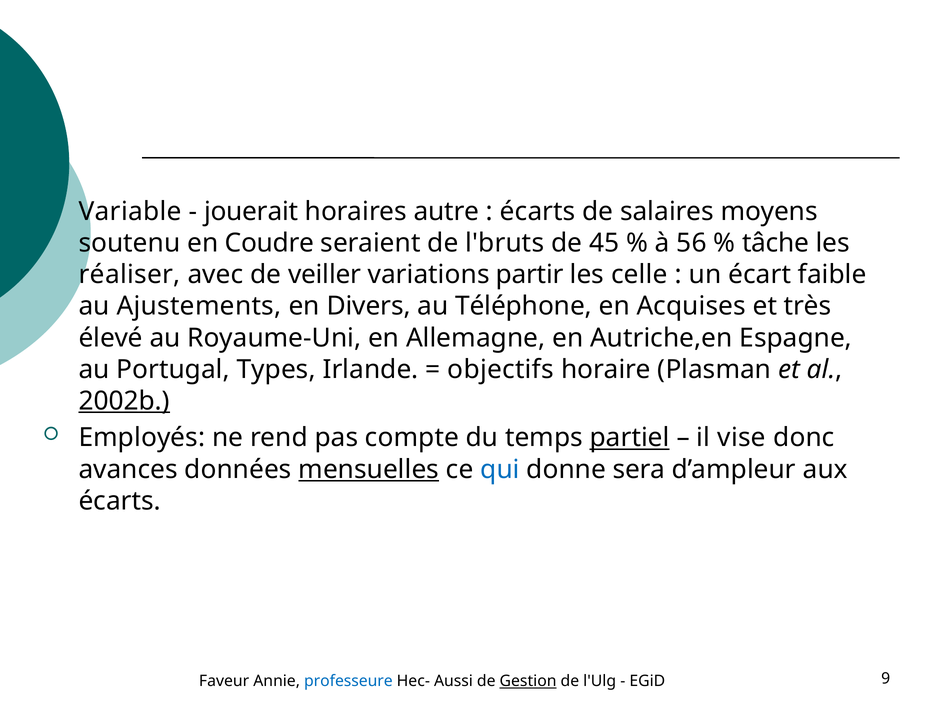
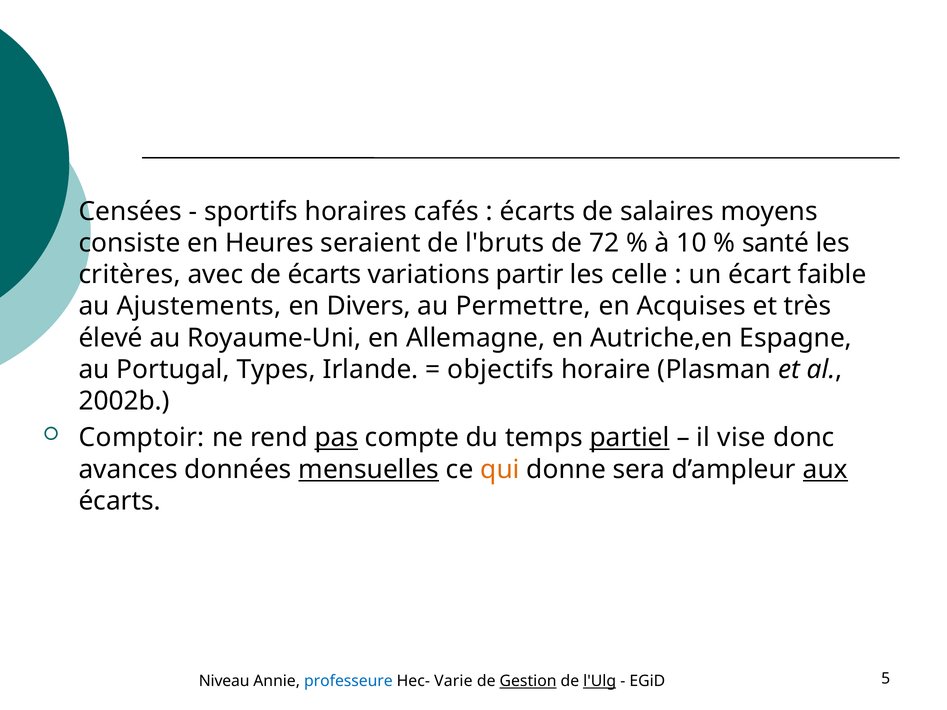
Variable: Variable -> Censées
jouerait: jouerait -> sportifs
autre: autre -> cafés
soutenu: soutenu -> consiste
Coudre: Coudre -> Heures
45: 45 -> 72
56: 56 -> 10
tâche: tâche -> santé
réaliser: réaliser -> critères
de veiller: veiller -> écarts
Téléphone: Téléphone -> Permettre
2002b underline: present -> none
Employés: Employés -> Comptoir
pas underline: none -> present
qui colour: blue -> orange
aux underline: none -> present
Faveur: Faveur -> Niveau
Aussi: Aussi -> Varie
l'Ulg underline: none -> present
9: 9 -> 5
